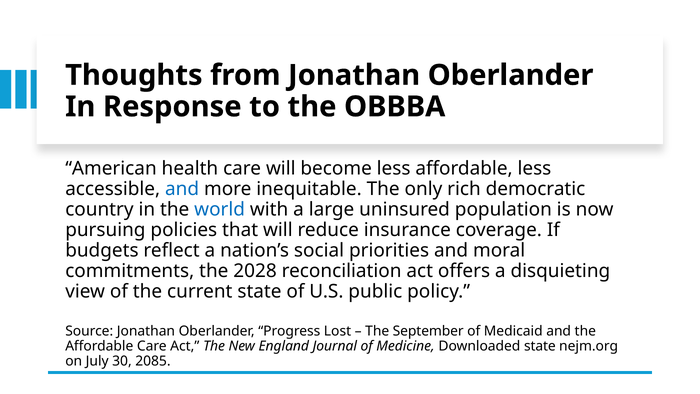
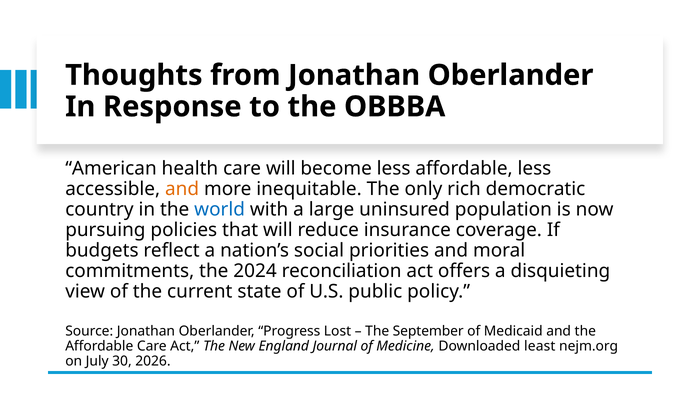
and at (182, 189) colour: blue -> orange
2028: 2028 -> 2024
Downloaded state: state -> least
2085: 2085 -> 2026
